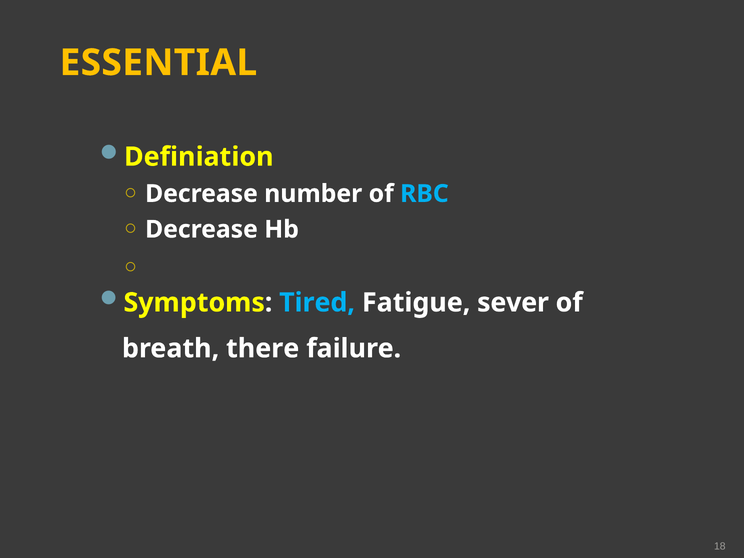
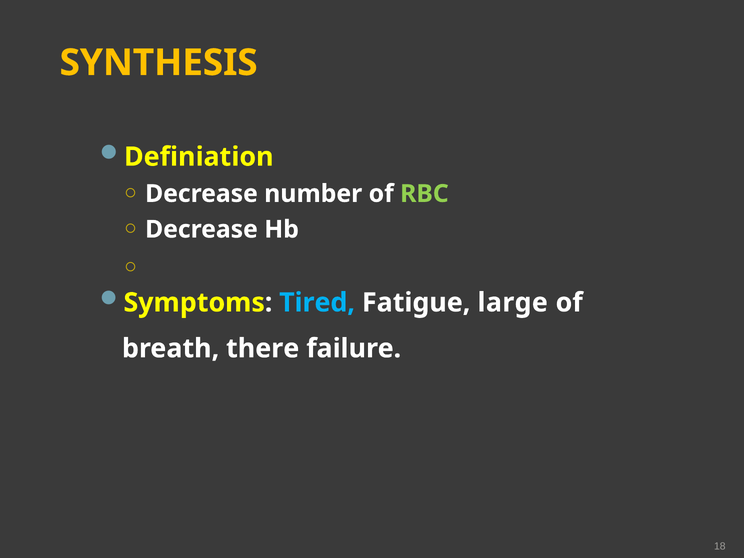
ESSENTIAL: ESSENTIAL -> SYNTHESIS
RBC colour: light blue -> light green
sever: sever -> large
